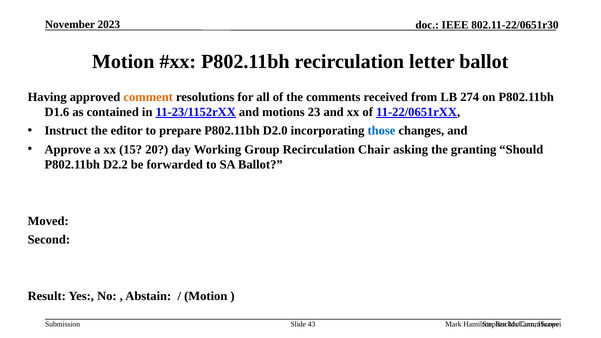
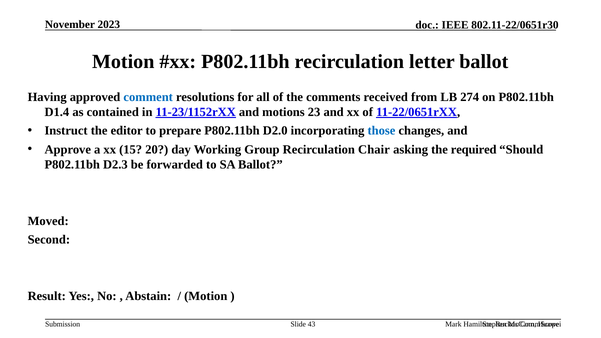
comment colour: orange -> blue
D1.6: D1.6 -> D1.4
granting: granting -> required
D2.2: D2.2 -> D2.3
